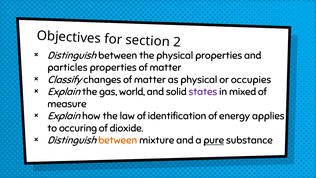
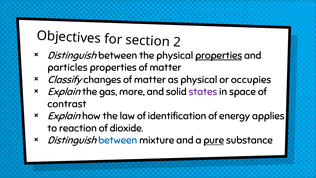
properties at (219, 55) underline: none -> present
world: world -> more
mixed: mixed -> space
measure: measure -> contrast
occuring: occuring -> reaction
between at (118, 140) colour: orange -> blue
